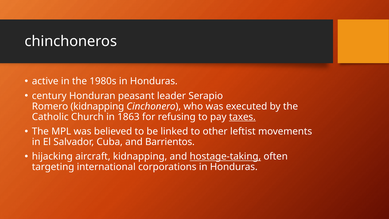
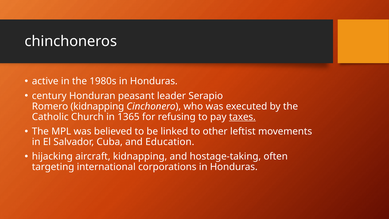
1863: 1863 -> 1365
Barrientos: Barrientos -> Education
hostage-taking underline: present -> none
